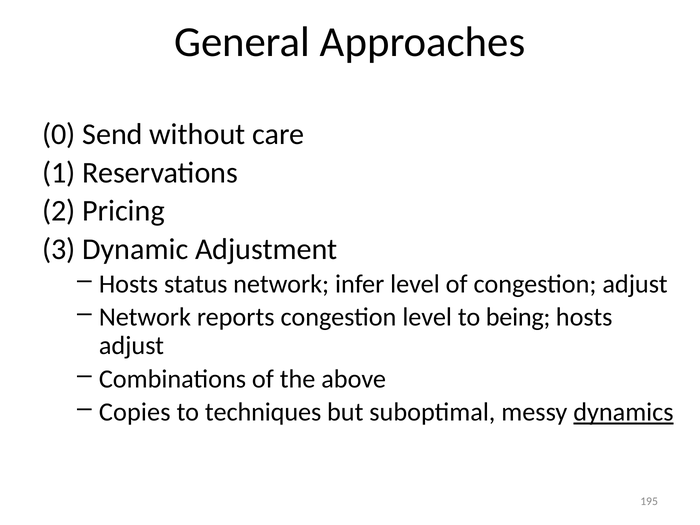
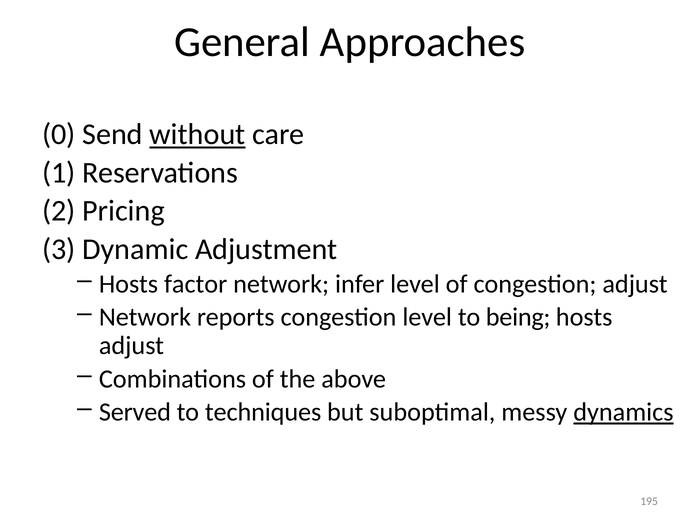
without underline: none -> present
status: status -> factor
Copies: Copies -> Served
